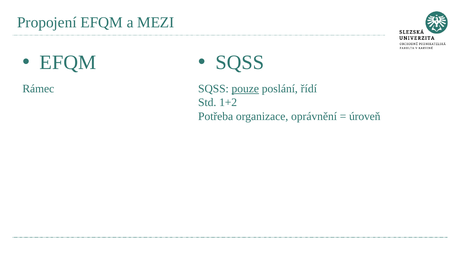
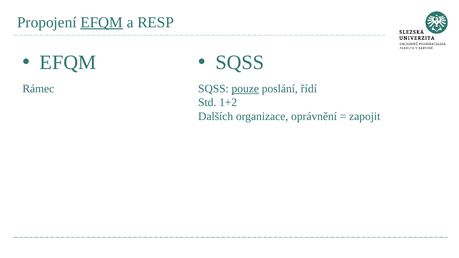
EFQM at (102, 22) underline: none -> present
MEZI: MEZI -> RESP
Potřeba: Potřeba -> Dalších
úroveň: úroveň -> zapojit
